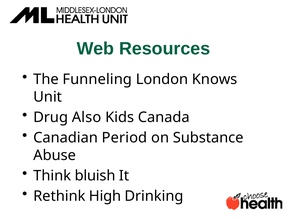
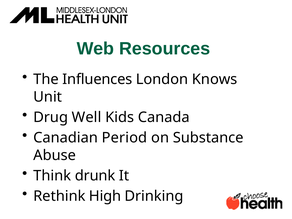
Funneling: Funneling -> Influences
Also: Also -> Well
bluish: bluish -> drunk
